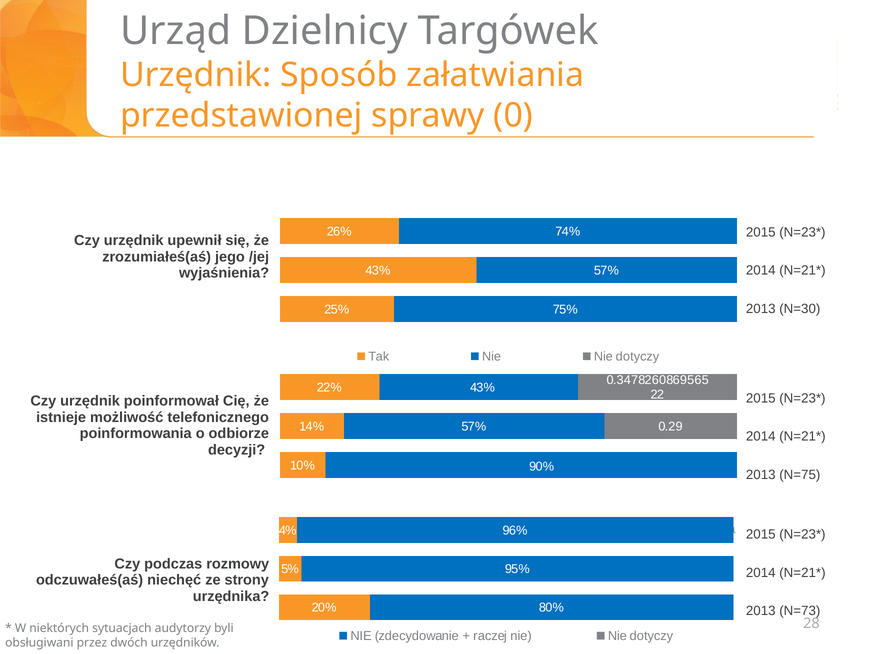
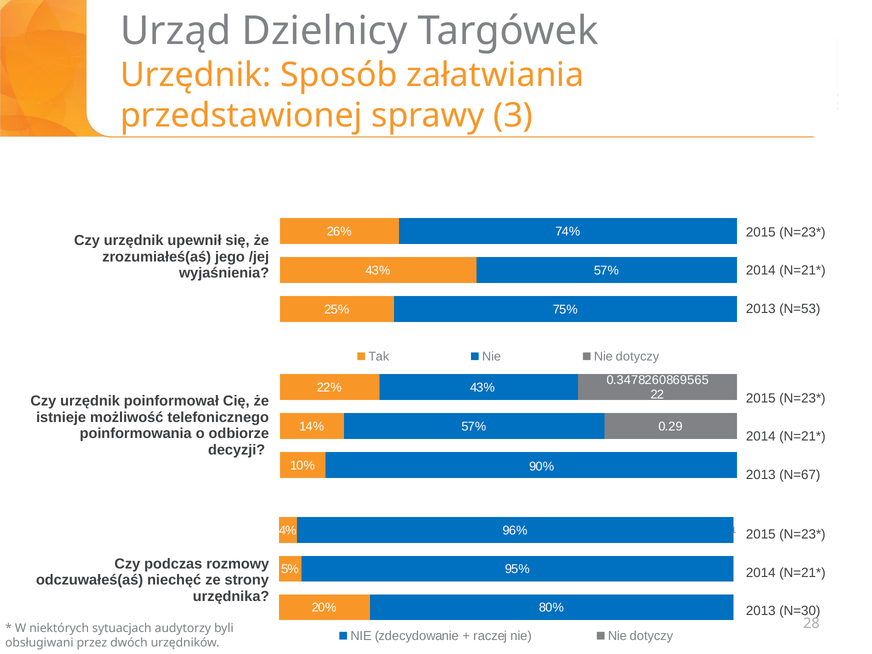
0: 0 -> 3
N=30: N=30 -> N=53
N=75: N=75 -> N=67
N=73: N=73 -> N=30
